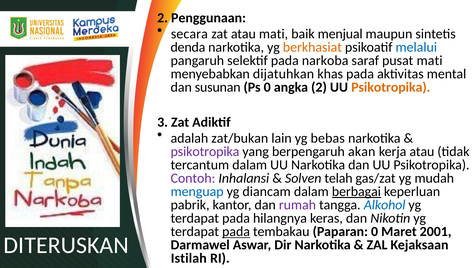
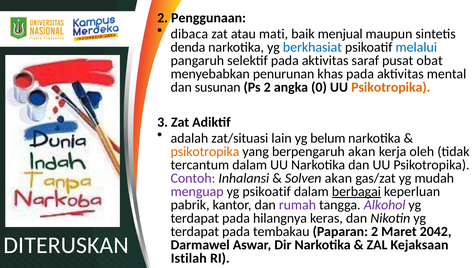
secara: secara -> dibaca
berkhasiat colour: orange -> blue
selektif pada narkoba: narkoba -> aktivitas
pusat mati: mati -> obat
dijatuhkan: dijatuhkan -> penurunan
Ps 0: 0 -> 2
angka 2: 2 -> 0
zat/bukan: zat/bukan -> zat/situasi
bebas: bebas -> belum
psikotropika at (205, 151) colour: purple -> orange
kerja atau: atau -> oleh
Solven telah: telah -> akan
menguap colour: blue -> purple
yg diancam: diancam -> psikoatif
Alkohol colour: blue -> purple
pada at (236, 231) underline: present -> none
Paparan 0: 0 -> 2
2001: 2001 -> 2042
